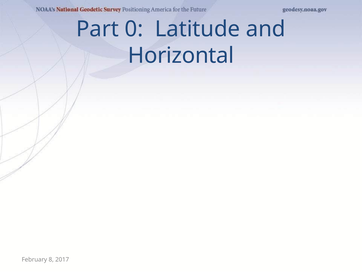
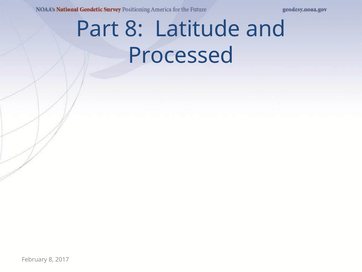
Part 0: 0 -> 8
Horizontal: Horizontal -> Processed
